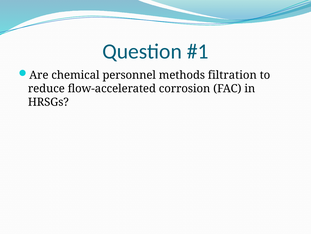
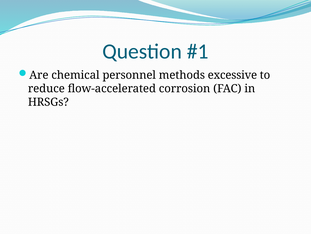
filtration: filtration -> excessive
